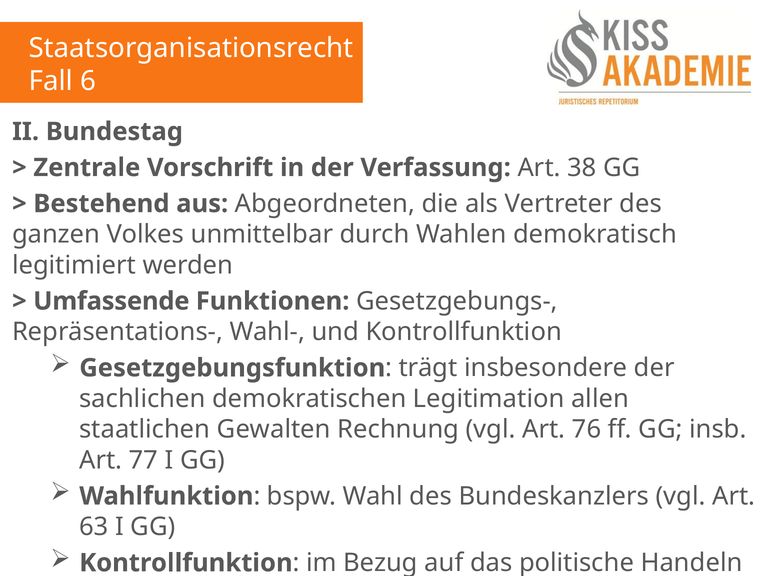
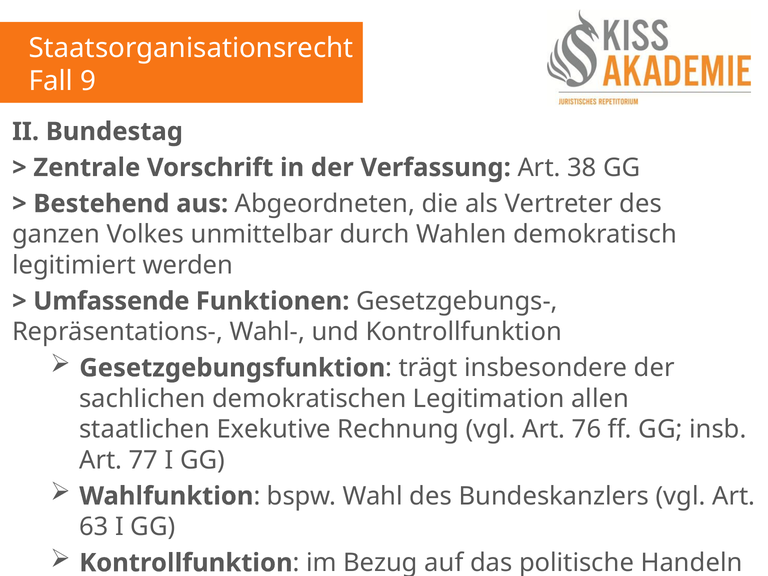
6: 6 -> 9
Gewalten: Gewalten -> Exekutive
